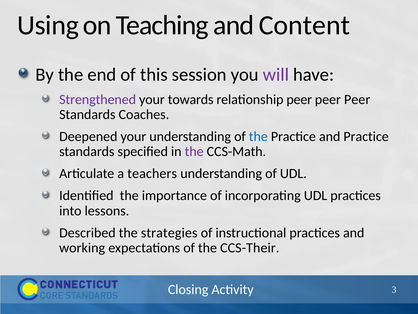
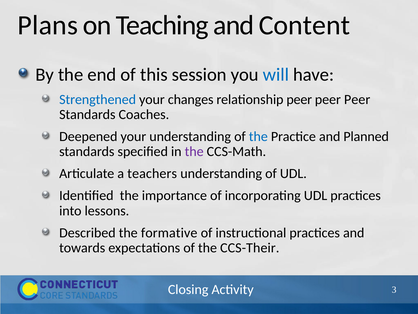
Using: Using -> Plans
will colour: purple -> blue
Strengthened colour: purple -> blue
towards: towards -> changes
and Practice: Practice -> Planned
strategies: strategies -> formative
working: working -> towards
